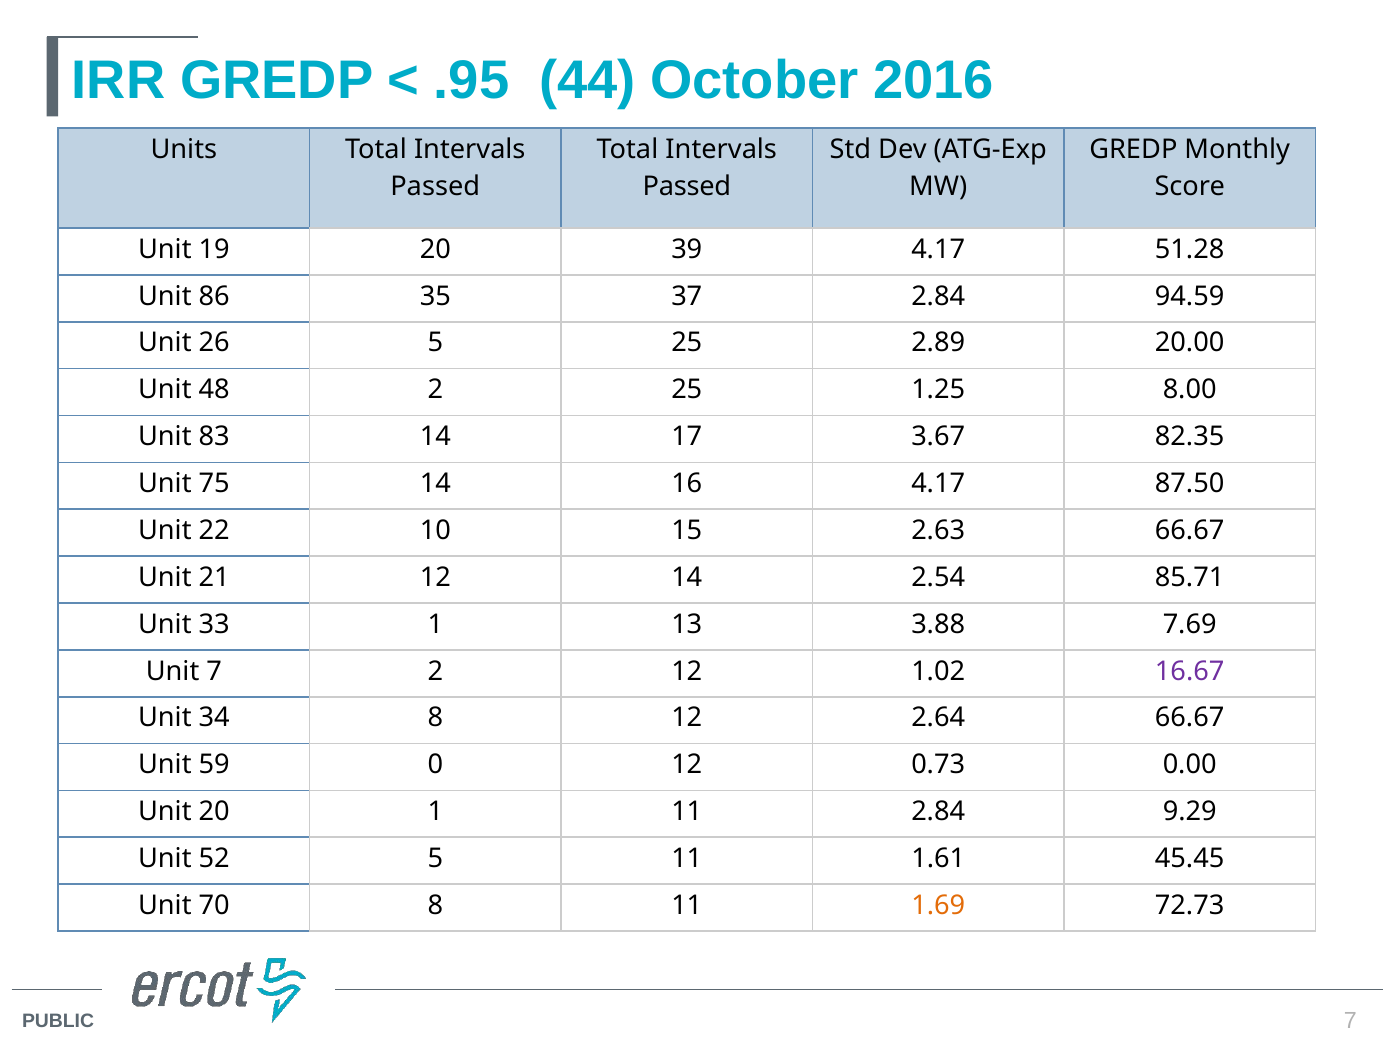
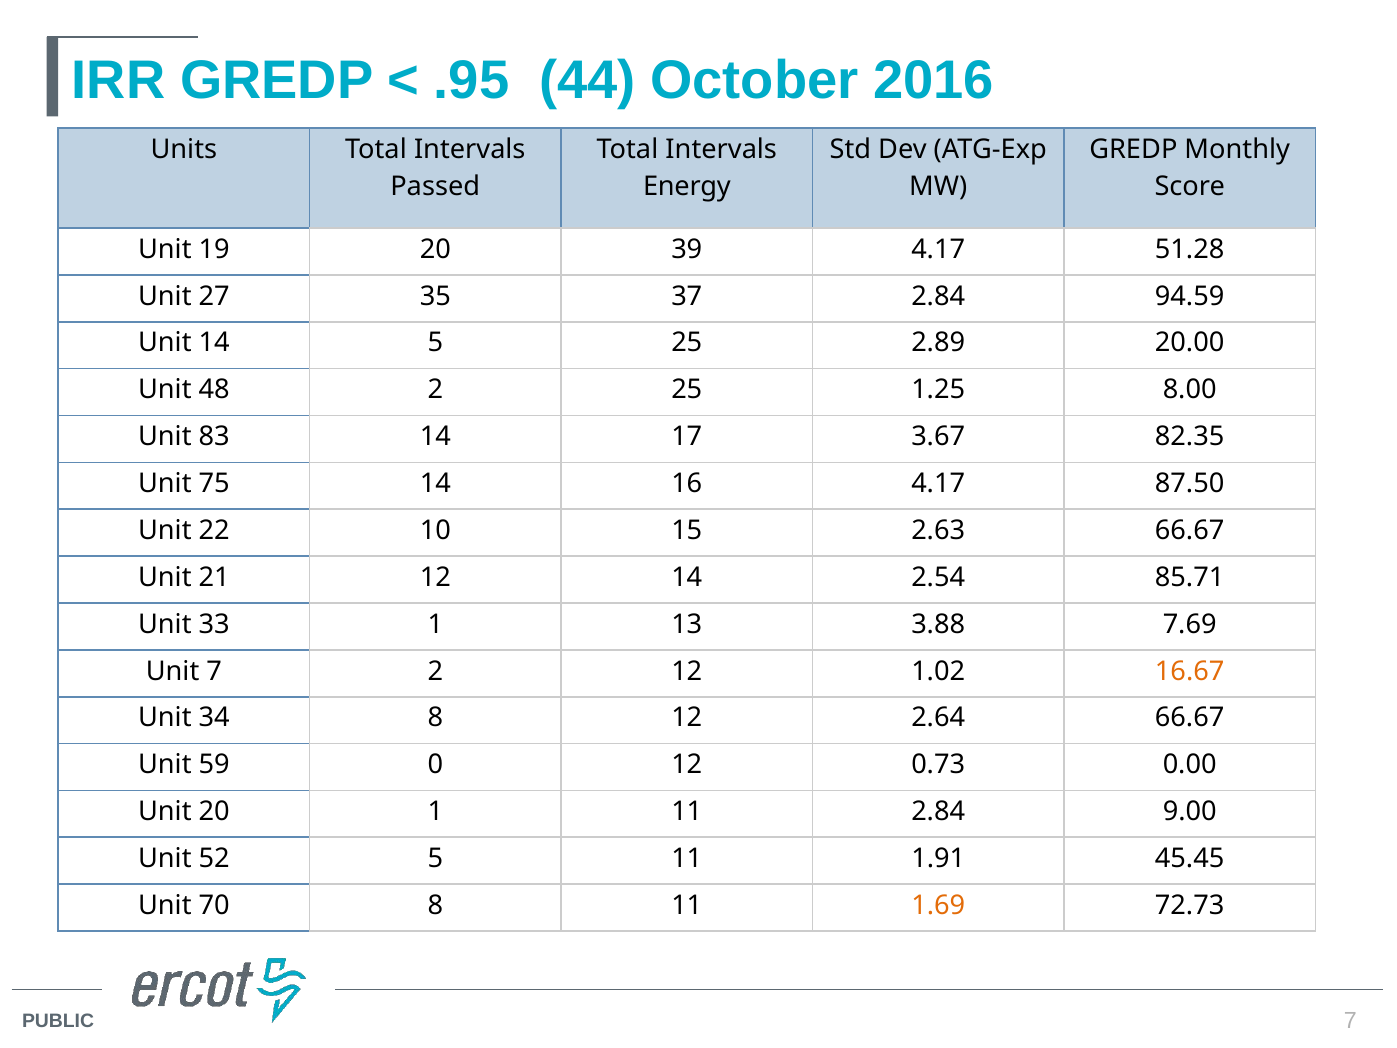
Passed at (687, 186): Passed -> Energy
86: 86 -> 27
Unit 26: 26 -> 14
16.67 colour: purple -> orange
9.29: 9.29 -> 9.00
1.61: 1.61 -> 1.91
